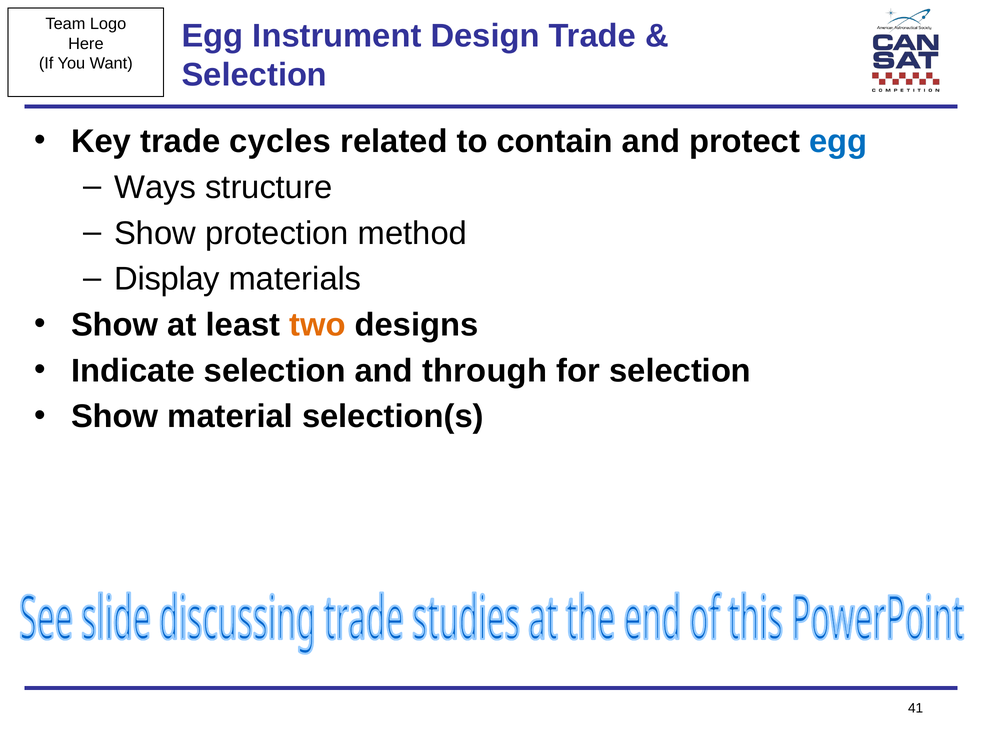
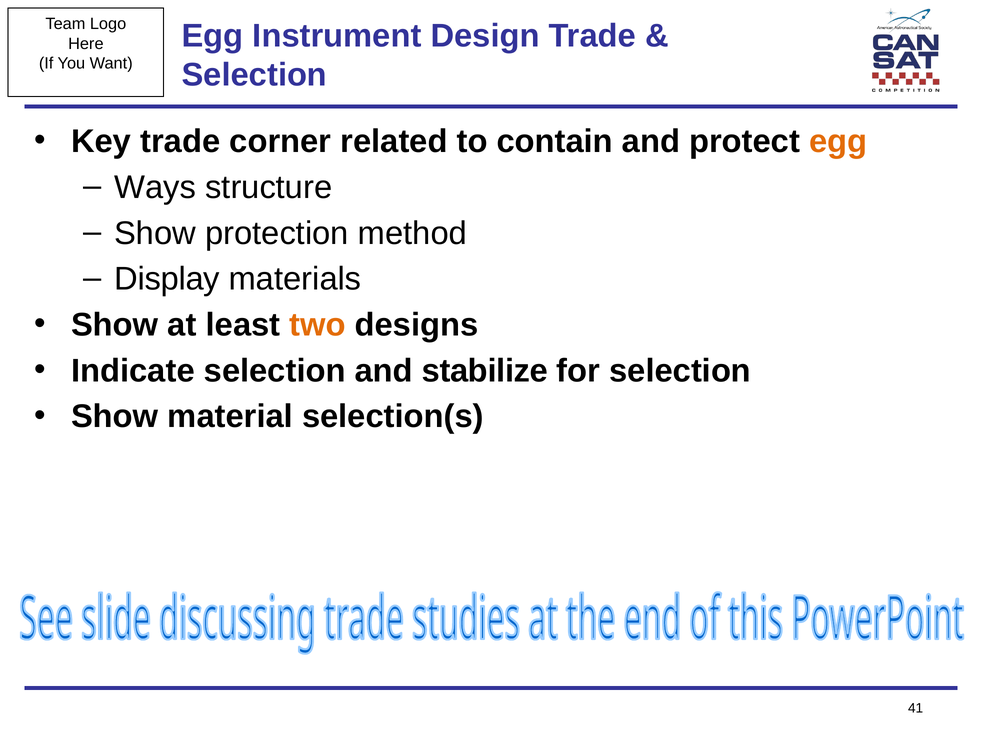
cycles: cycles -> corner
egg at (838, 141) colour: blue -> orange
through: through -> stabilize
